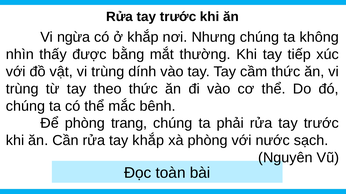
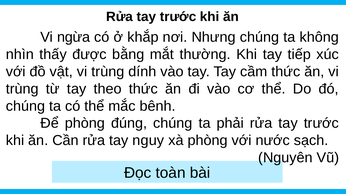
trang: trang -> đúng
tay khắp: khắp -> nguy
